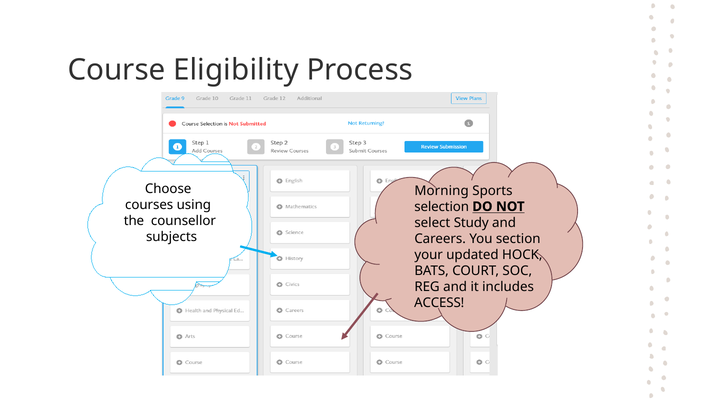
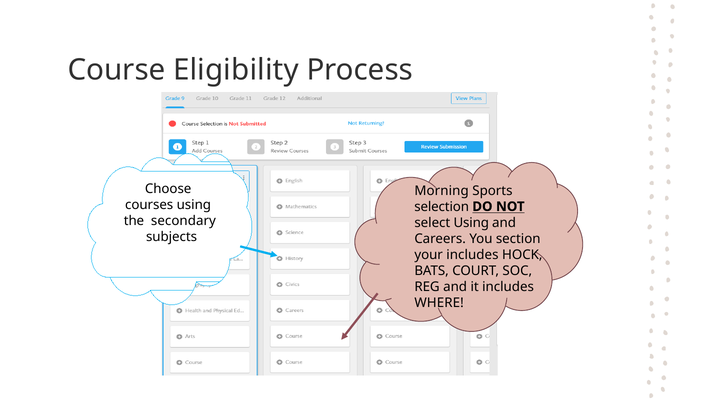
counsellor: counsellor -> secondary
select Study: Study -> Using
your updated: updated -> includes
ACCESS: ACCESS -> WHERE
